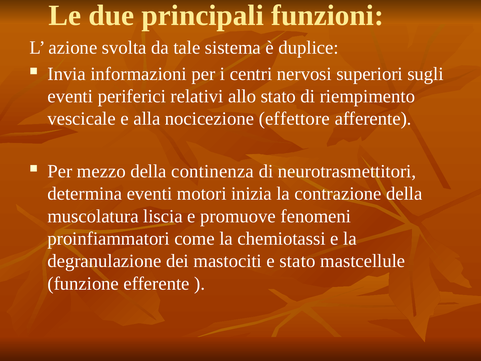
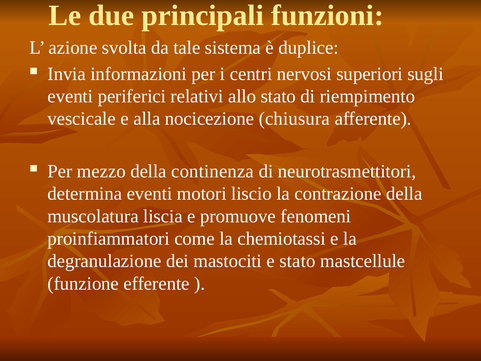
effettore: effettore -> chiusura
inizia: inizia -> liscio
